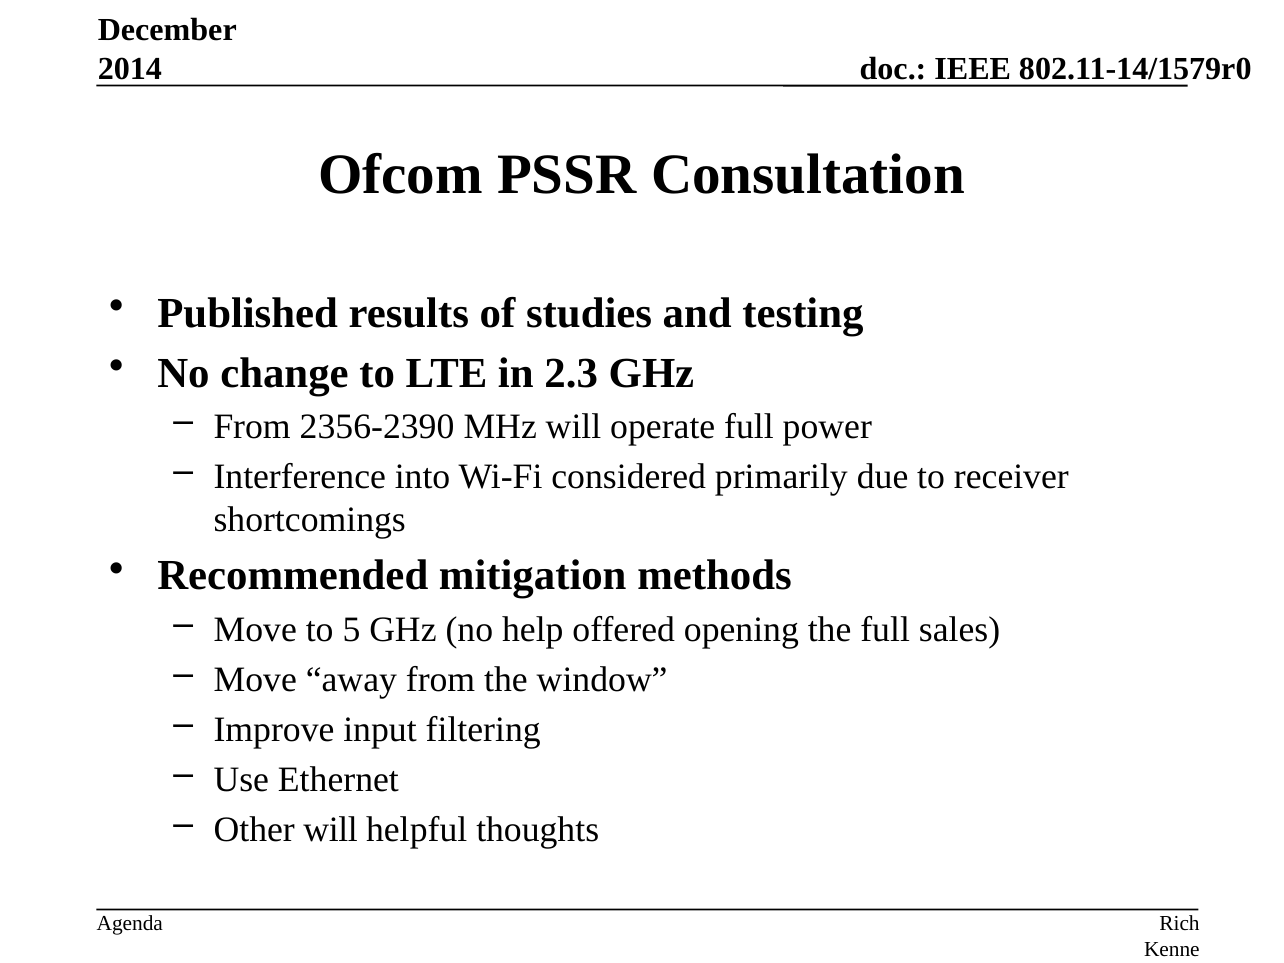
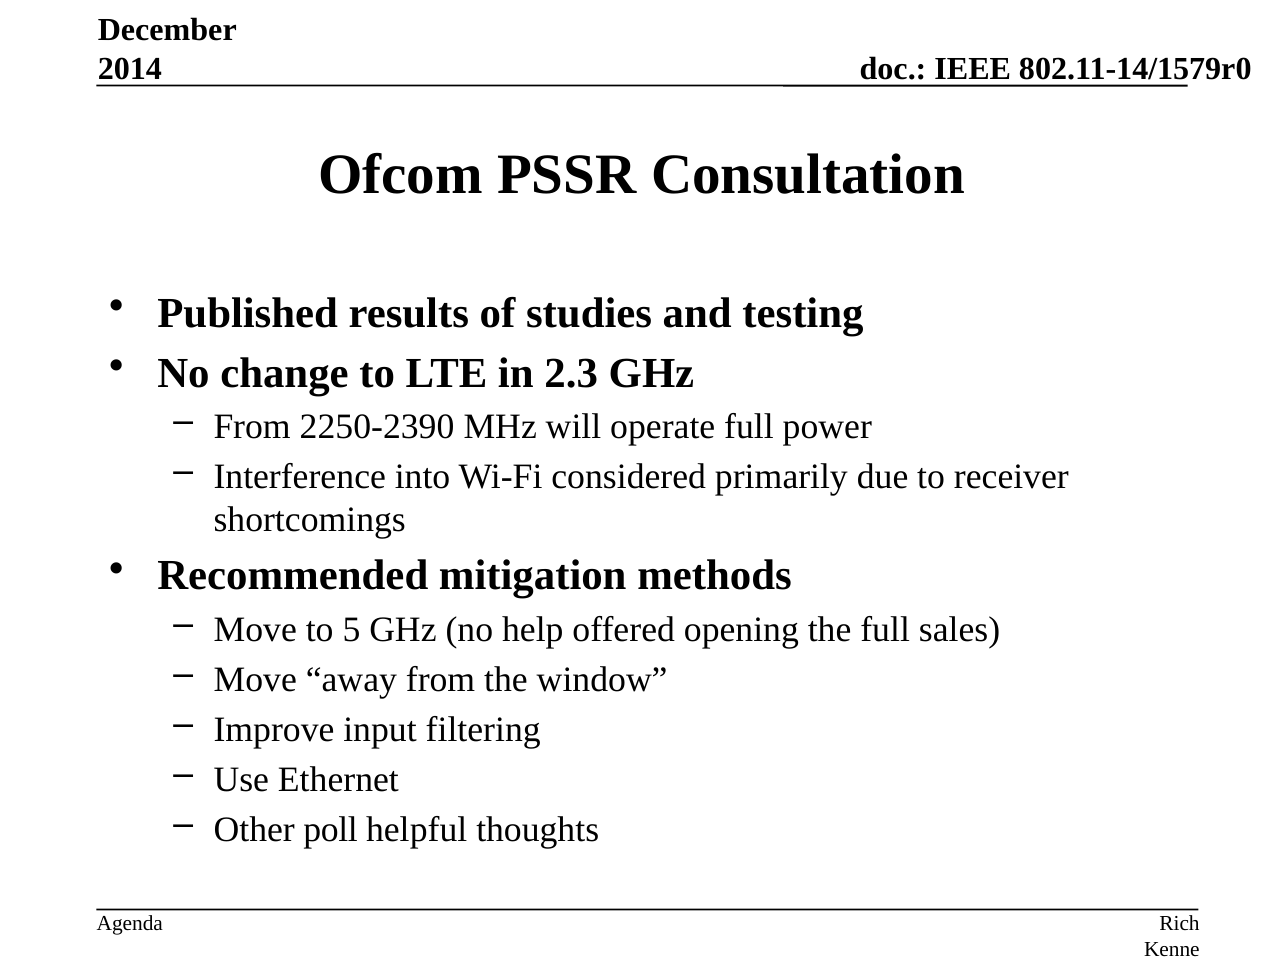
2356-2390: 2356-2390 -> 2250-2390
Other will: will -> poll
